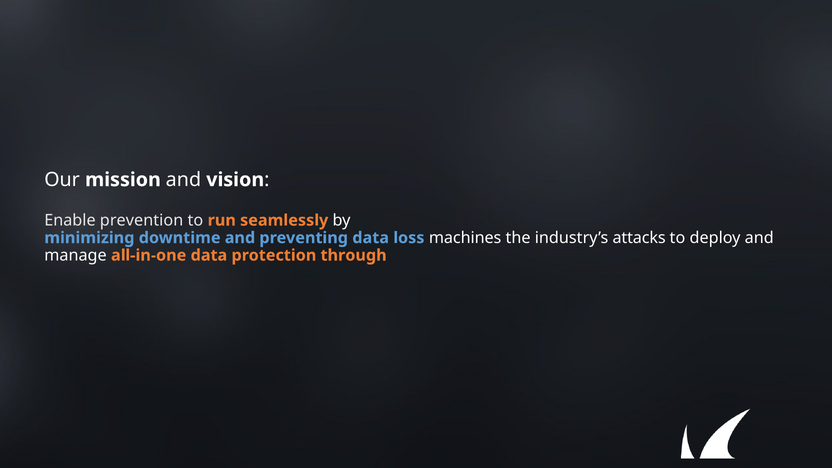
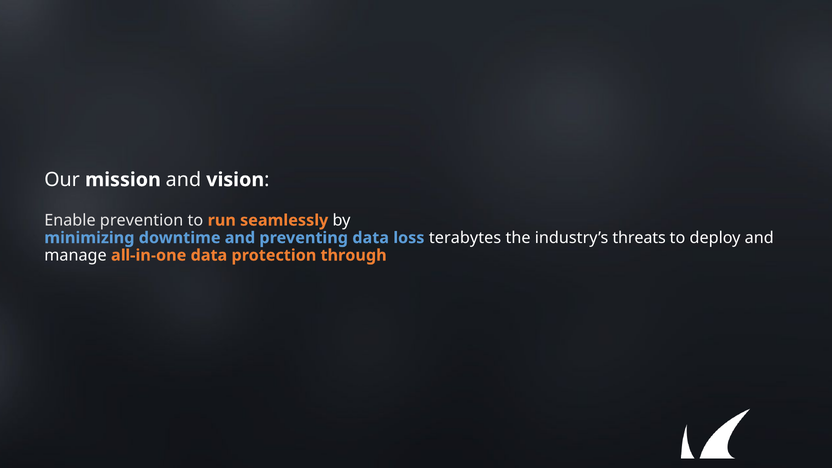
machines: machines -> terabytes
attacks: attacks -> threats
